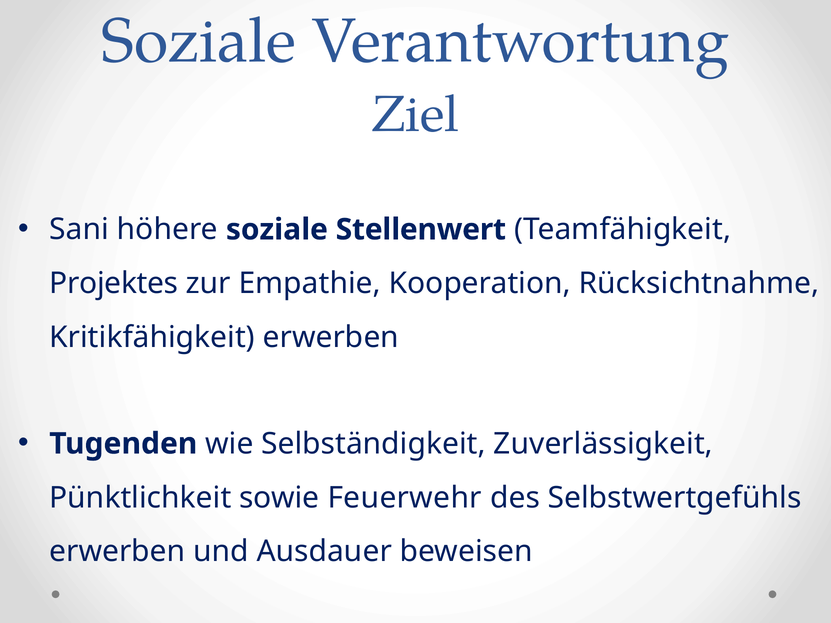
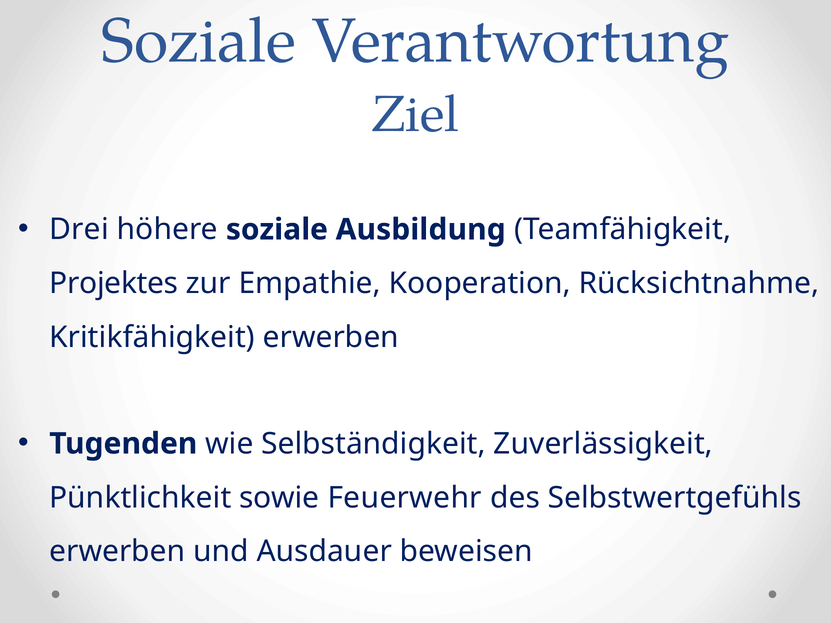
Sani: Sani -> Drei
Stellenwert: Stellenwert -> Ausbildung
